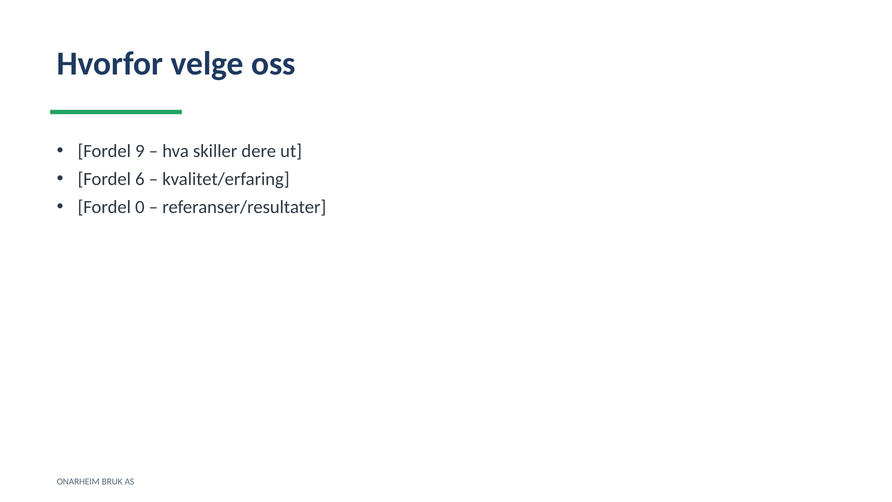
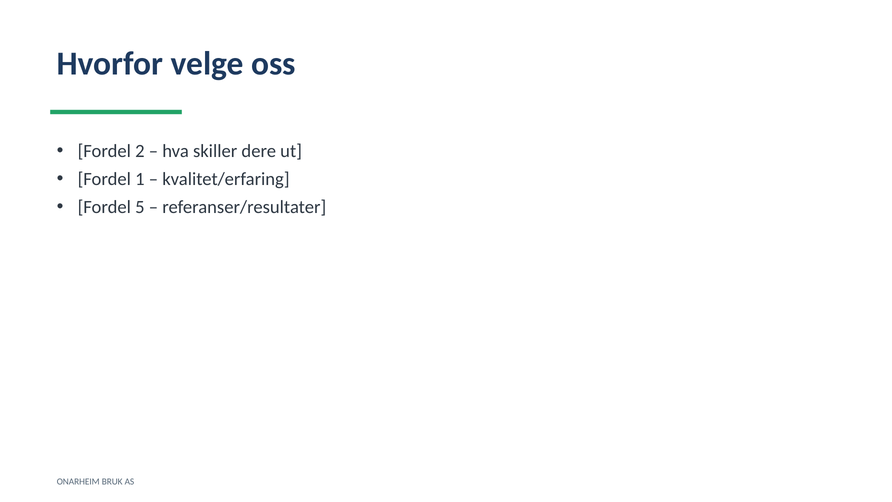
9: 9 -> 2
6: 6 -> 1
0: 0 -> 5
